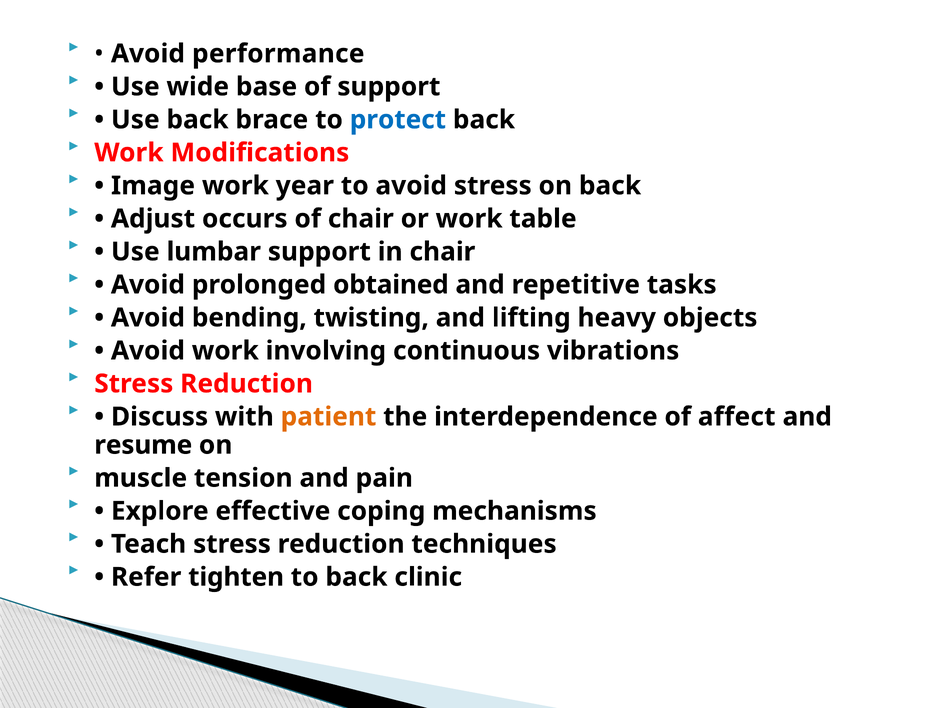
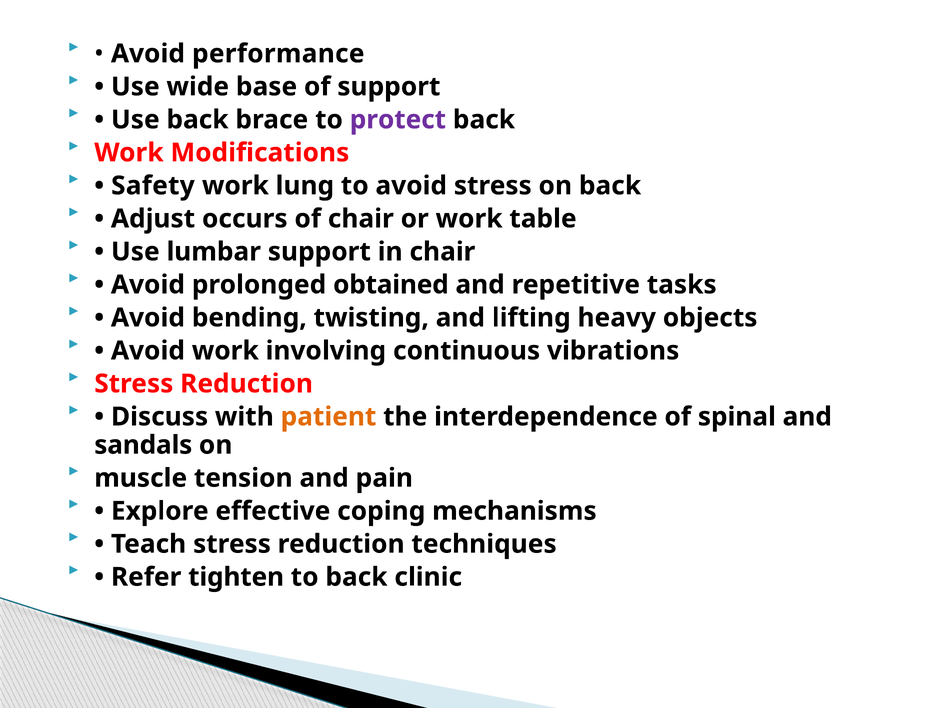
protect colour: blue -> purple
Image: Image -> Safety
year: year -> lung
affect: affect -> spinal
resume: resume -> sandals
